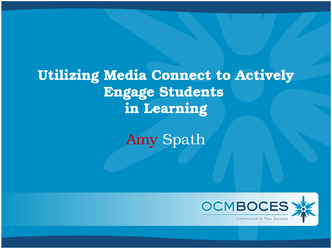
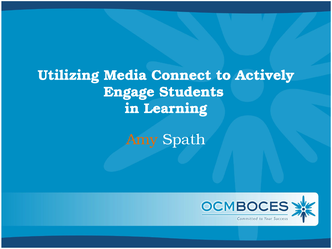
Amy colour: red -> orange
